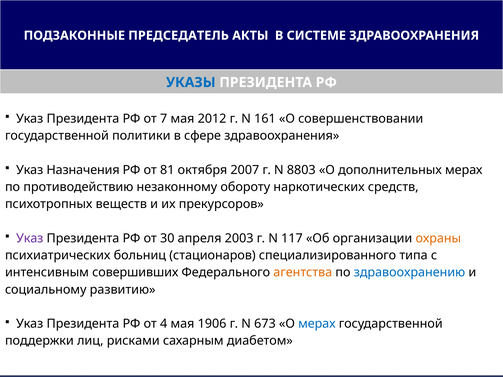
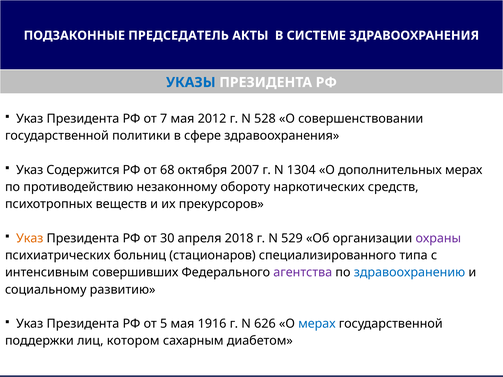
161: 161 -> 528
Назначения: Назначения -> Содержится
81: 81 -> 68
8803: 8803 -> 1304
Указ at (30, 238) colour: purple -> orange
2003: 2003 -> 2018
117: 117 -> 529
охраны colour: orange -> purple
агентства colour: orange -> purple
4: 4 -> 5
1906: 1906 -> 1916
673: 673 -> 626
рисками: рисками -> котором
